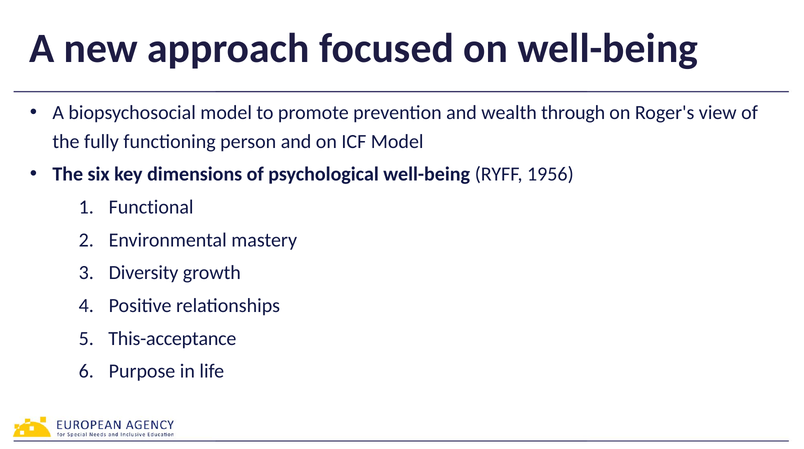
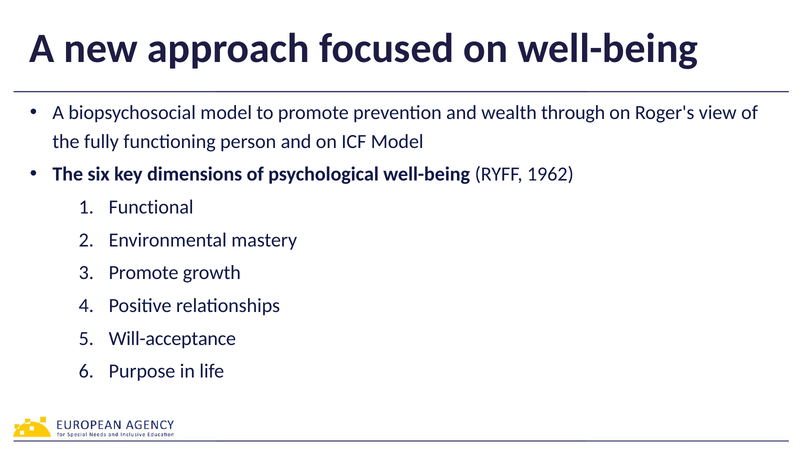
1956: 1956 -> 1962
Diversity at (144, 273): Diversity -> Promote
This-acceptance: This-acceptance -> Will-acceptance
